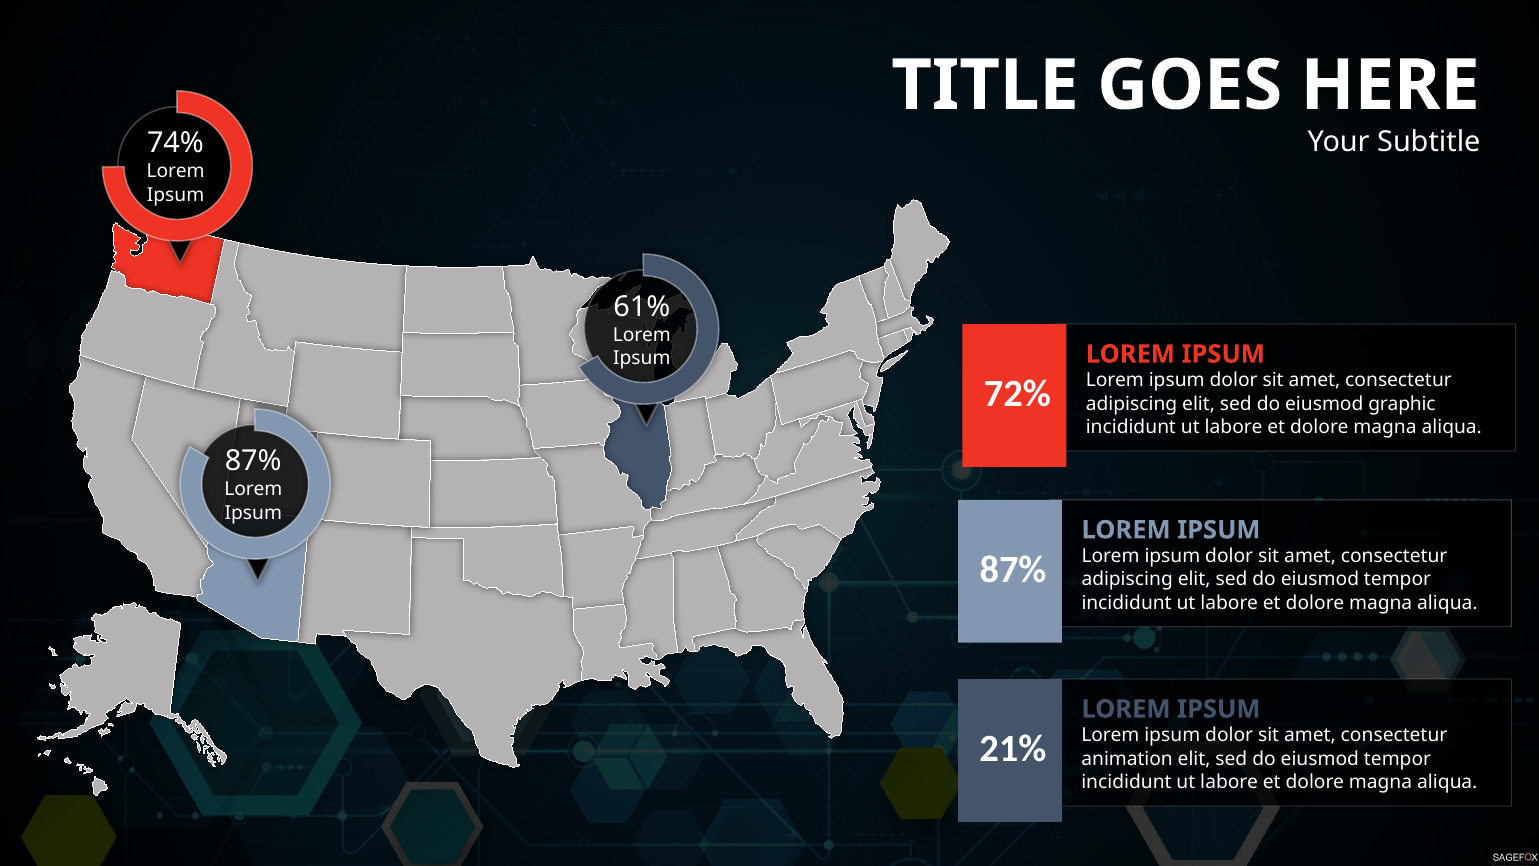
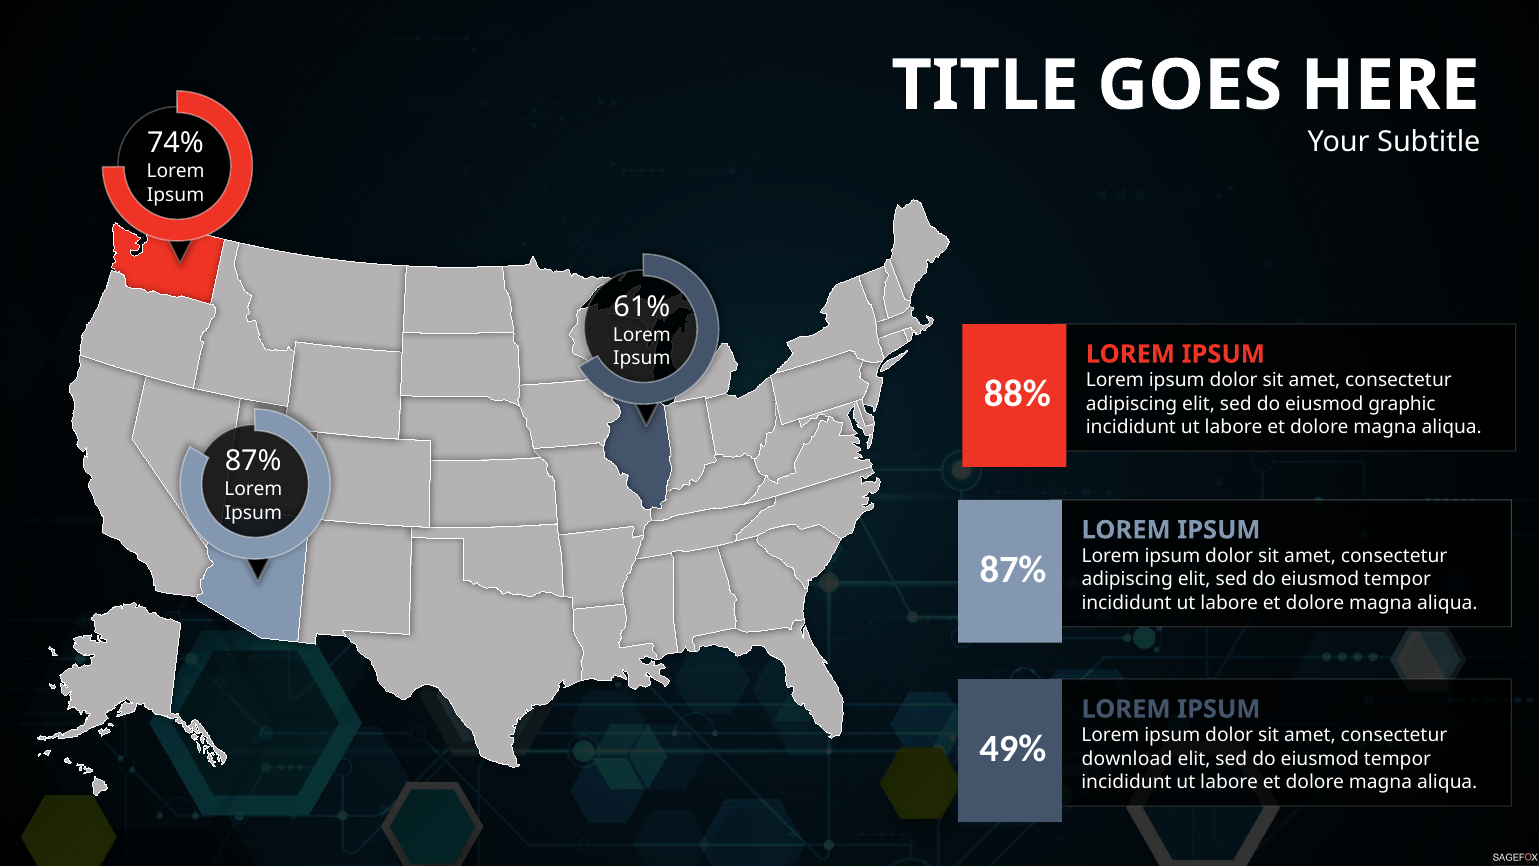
72%: 72% -> 88%
21%: 21% -> 49%
animation: animation -> download
